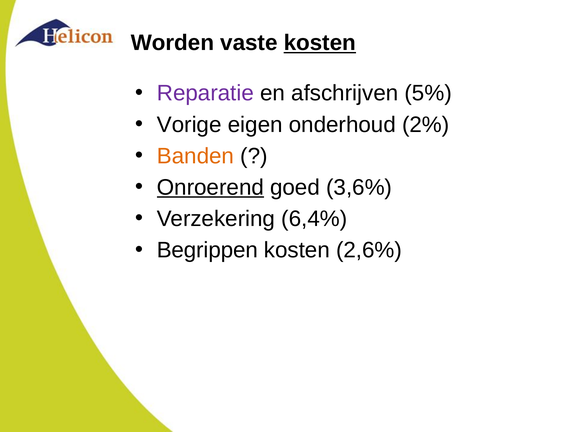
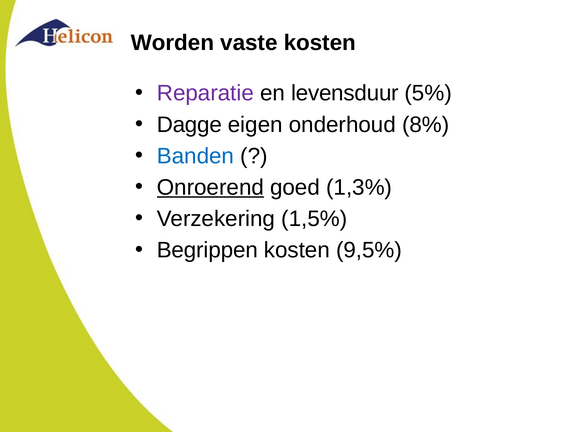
kosten at (320, 43) underline: present -> none
afschrijven: afschrijven -> levensduur
Vorige: Vorige -> Dagge
2%: 2% -> 8%
Banden colour: orange -> blue
3,6%: 3,6% -> 1,3%
6,4%: 6,4% -> 1,5%
2,6%: 2,6% -> 9,5%
